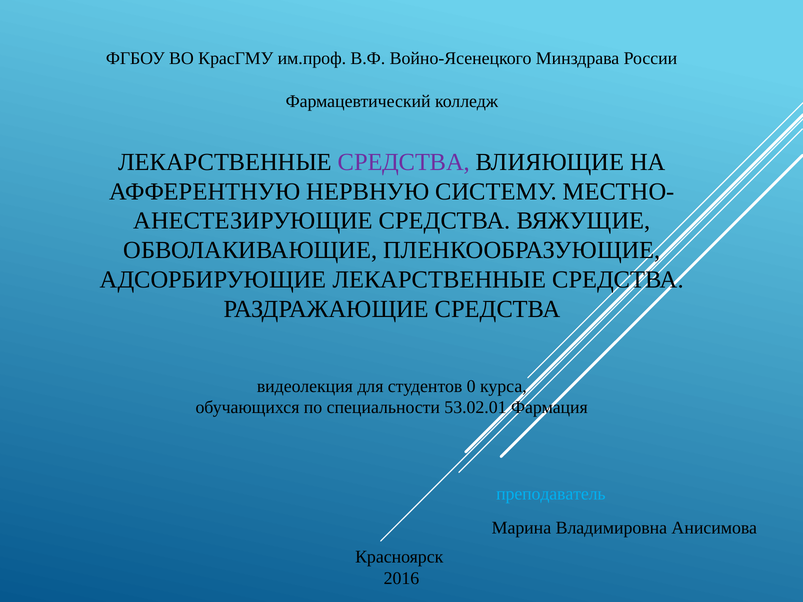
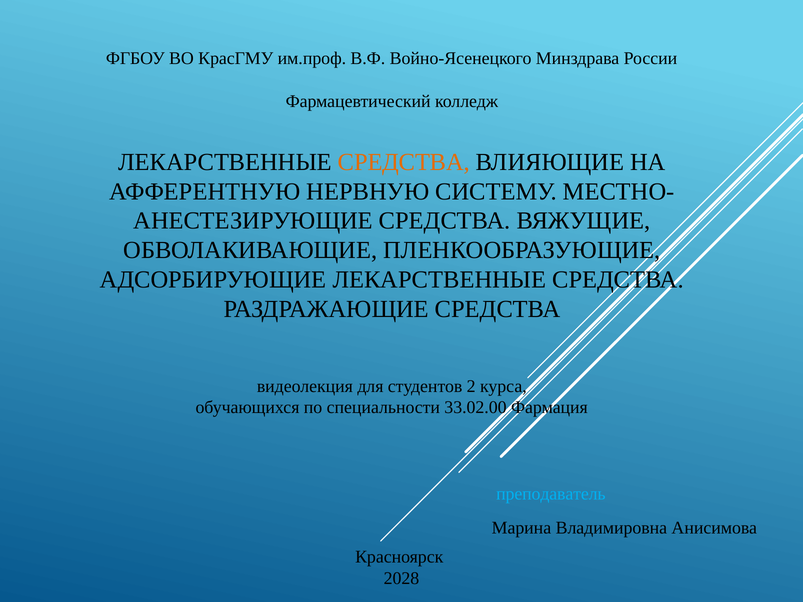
СРЕДСТВА at (404, 162) colour: purple -> orange
0: 0 -> 2
53.02.01: 53.02.01 -> 33.02.00
2016: 2016 -> 2028
